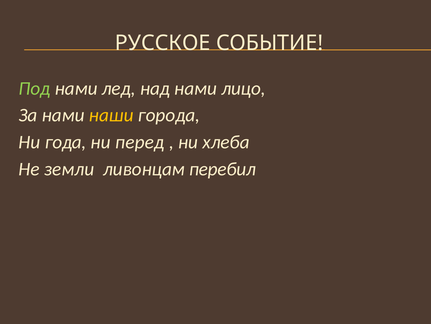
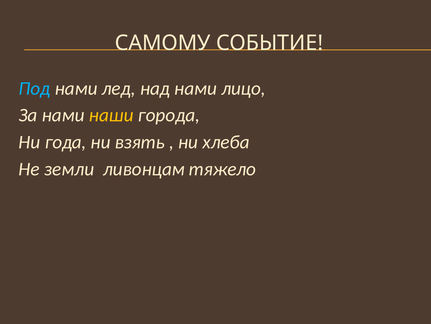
РУССКОЕ: РУССКОЕ -> САМОМУ
Под colour: light green -> light blue
перед: перед -> взять
перебил: перебил -> тяжело
